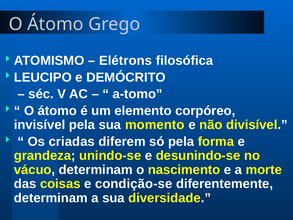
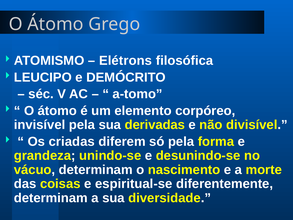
momento: momento -> derivadas
condição-se: condição-se -> espiritual-se
